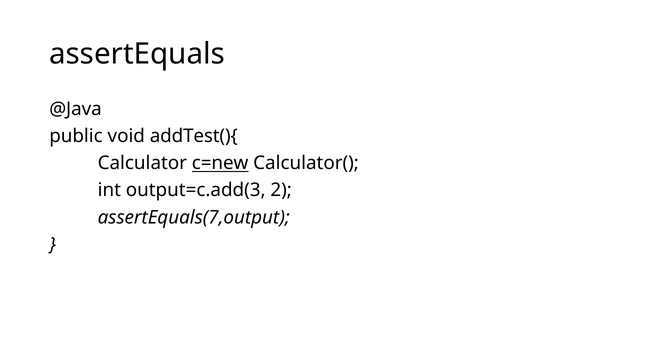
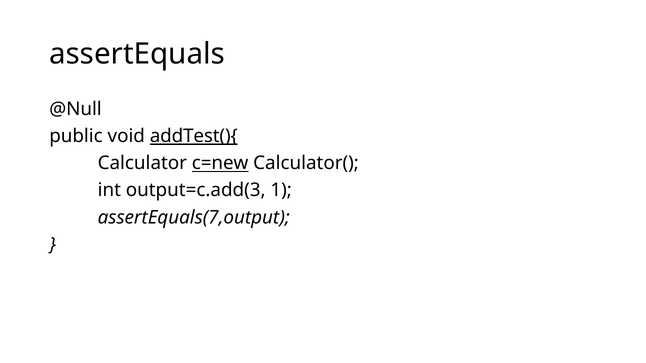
@Java: @Java -> @Null
addTest(){ underline: none -> present
2: 2 -> 1
